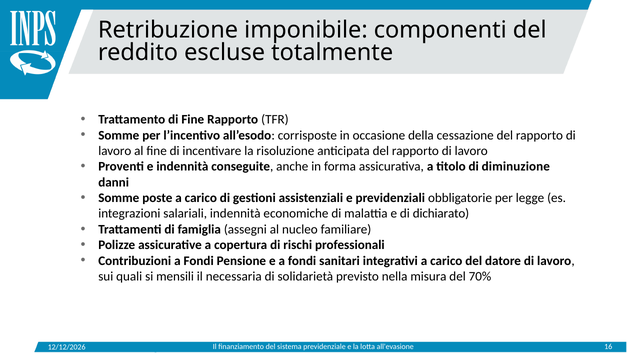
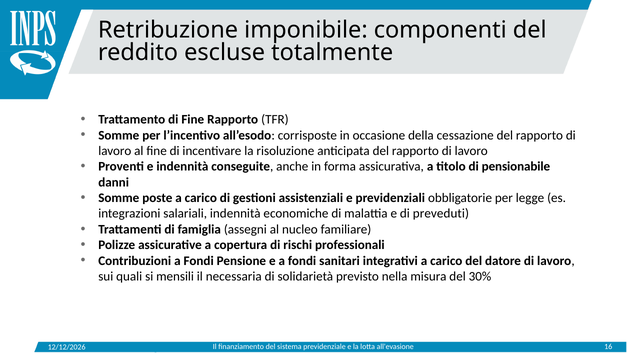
diminuzione: diminuzione -> pensionabile
dichiarato: dichiarato -> preveduti
70%: 70% -> 30%
